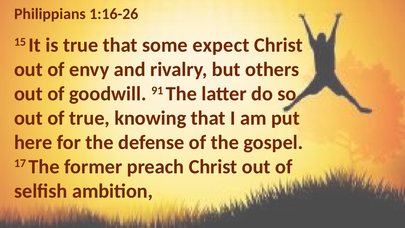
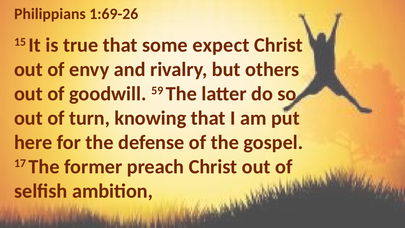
1:16-26: 1:16-26 -> 1:69-26
91: 91 -> 59
of true: true -> turn
